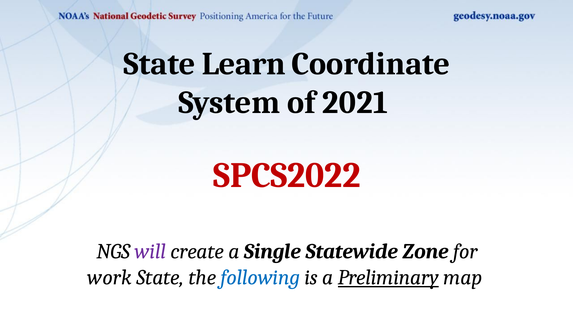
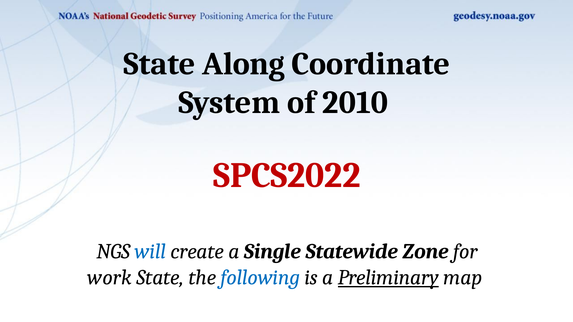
Learn: Learn -> Along
2021: 2021 -> 2010
will colour: purple -> blue
